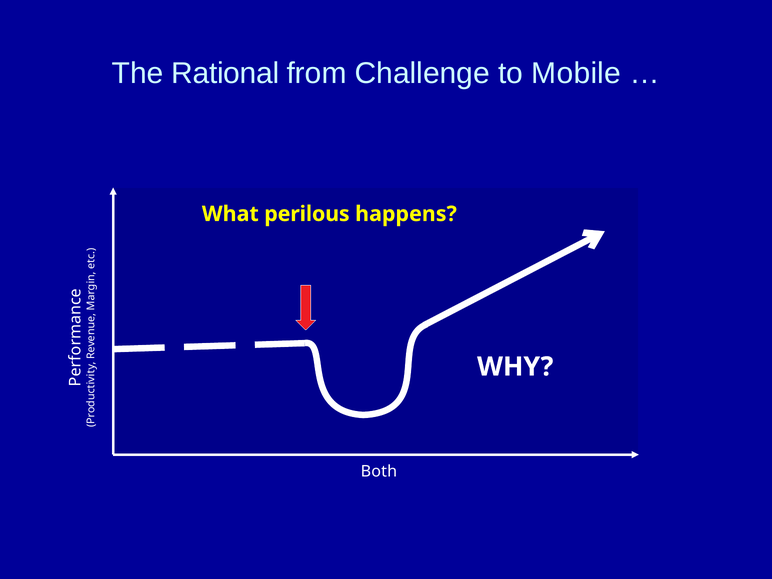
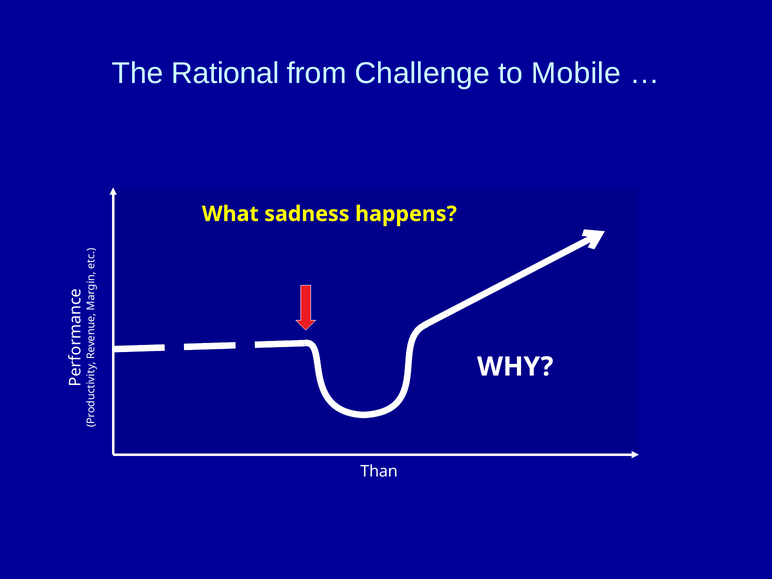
perilous: perilous -> sadness
Both: Both -> Than
